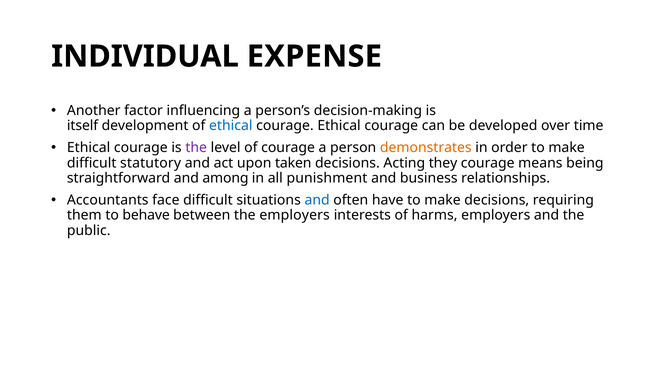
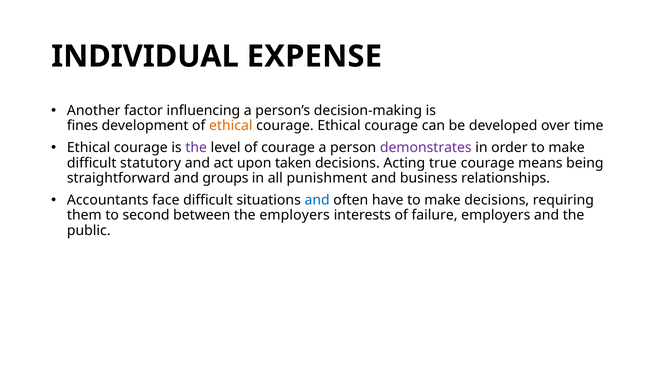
itself: itself -> fines
ethical at (231, 126) colour: blue -> orange
demonstrates colour: orange -> purple
they: they -> true
among: among -> groups
behave: behave -> second
harms: harms -> failure
